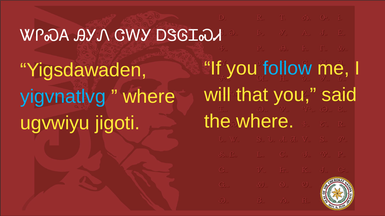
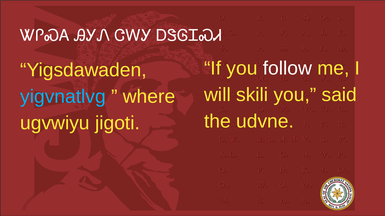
follow colour: light blue -> white
that: that -> skili
the where: where -> udvne
